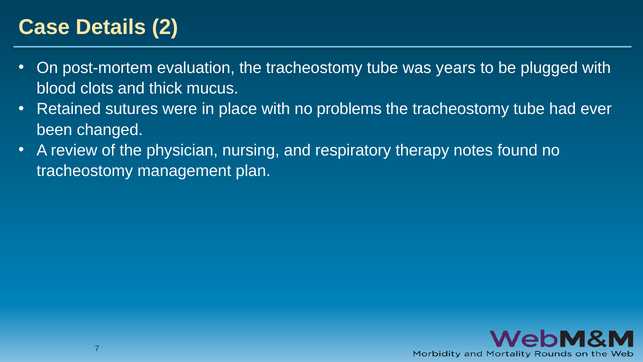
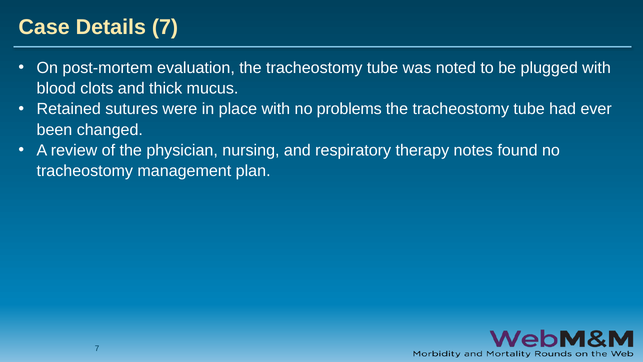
Details 2: 2 -> 7
years: years -> noted
